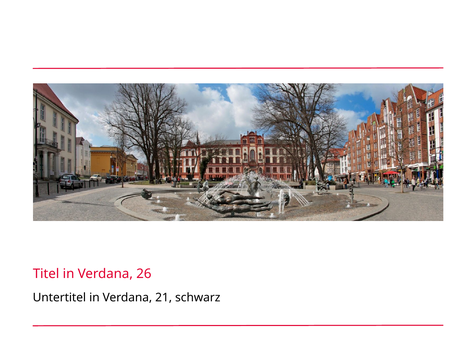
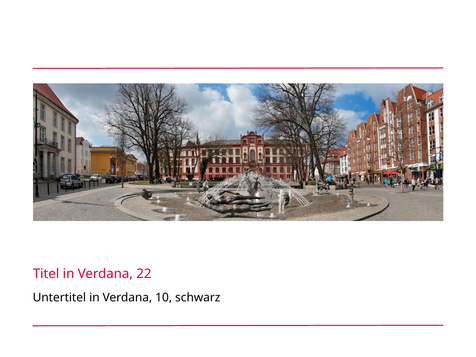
26: 26 -> 22
21: 21 -> 10
